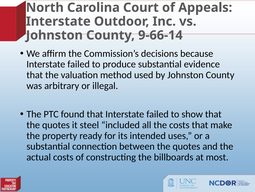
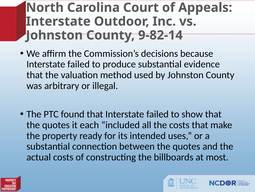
9-66-14: 9-66-14 -> 9-82-14
steel: steel -> each
